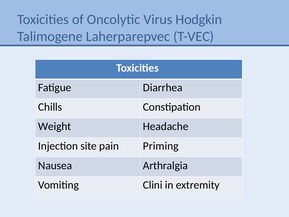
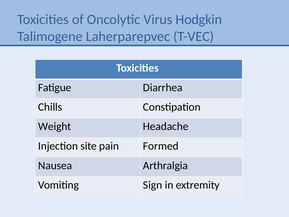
Priming: Priming -> Formed
Clini: Clini -> Sign
